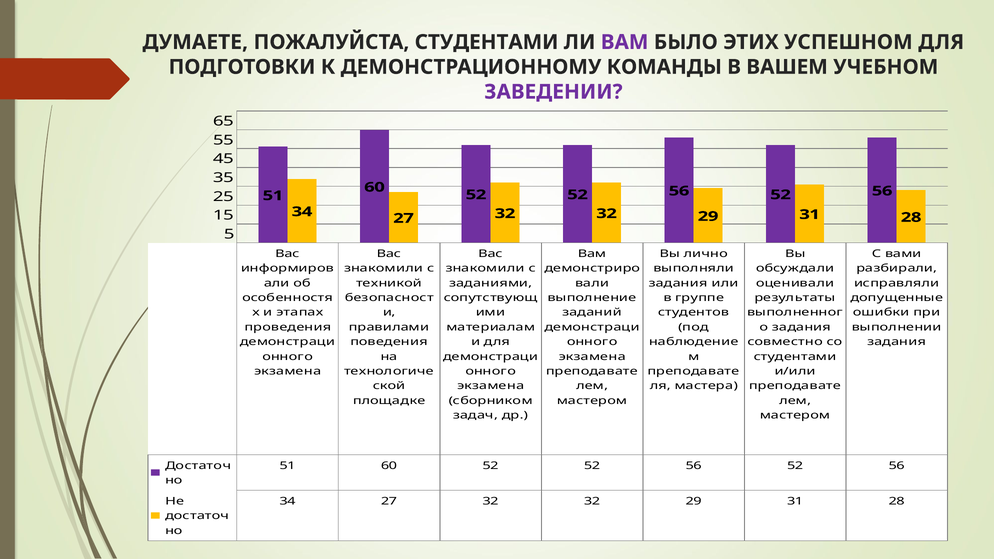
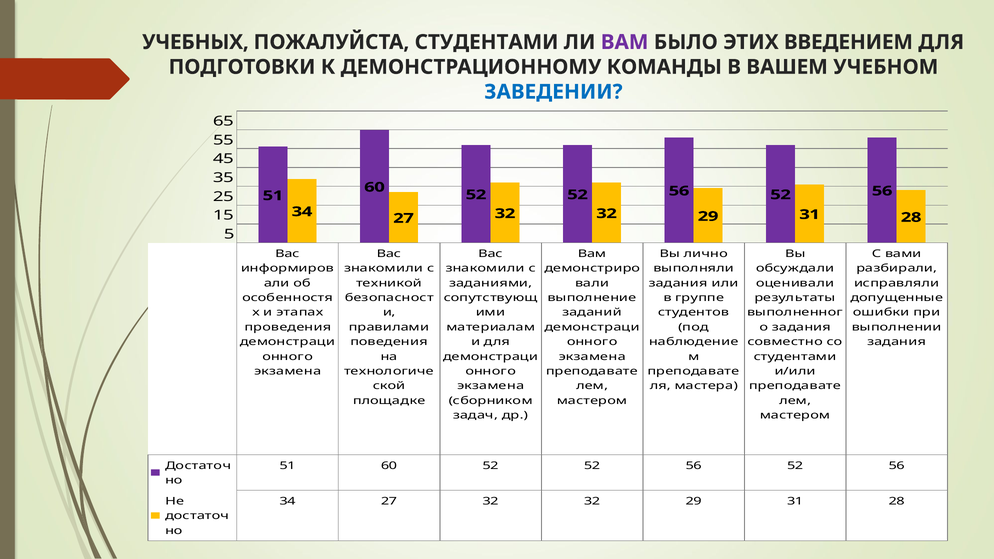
ДУМАЕТЕ: ДУМАЕТЕ -> УЧЕБНЫХ
УСПЕШНОМ: УСПЕШНОМ -> ВВЕДЕНИЕМ
ЗАВЕДЕНИИ colour: purple -> blue
